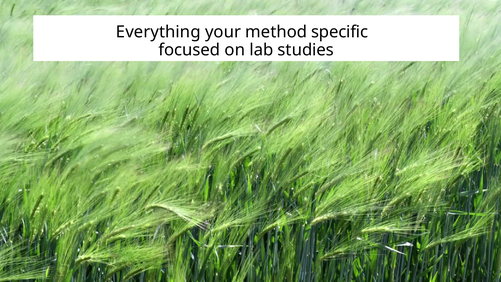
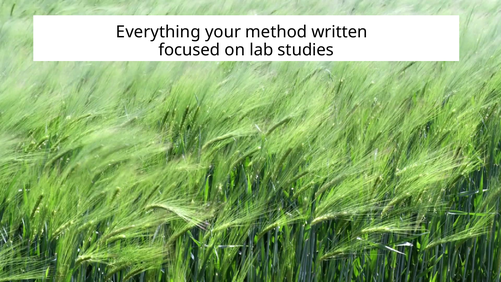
specific: specific -> written
